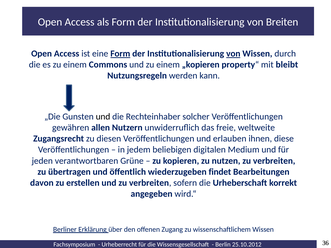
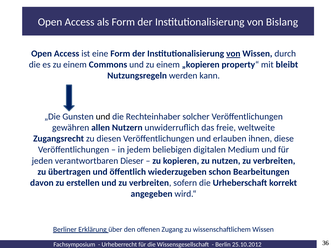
Breiten: Breiten -> Bislang
Form at (120, 54) underline: present -> none
Grüne: Grüne -> Dieser
findet: findet -> schon
